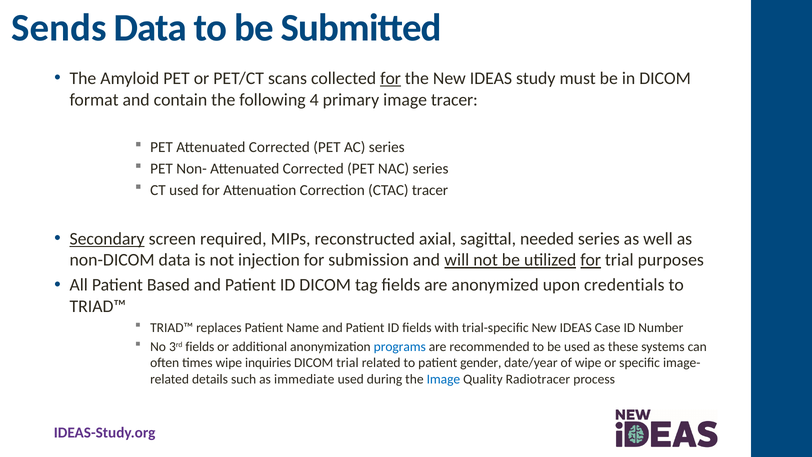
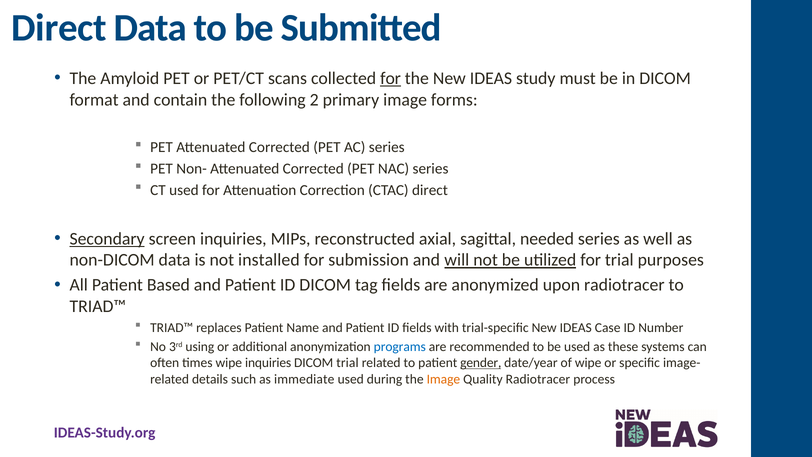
Sends at (59, 28): Sends -> Direct
4: 4 -> 2
image tracer: tracer -> forms
CTAC tracer: tracer -> direct
screen required: required -> inquiries
injection: injection -> installed
for at (591, 260) underline: present -> none
upon credentials: credentials -> radiotracer
3rd fields: fields -> using
gender underline: none -> present
Image at (443, 379) colour: blue -> orange
